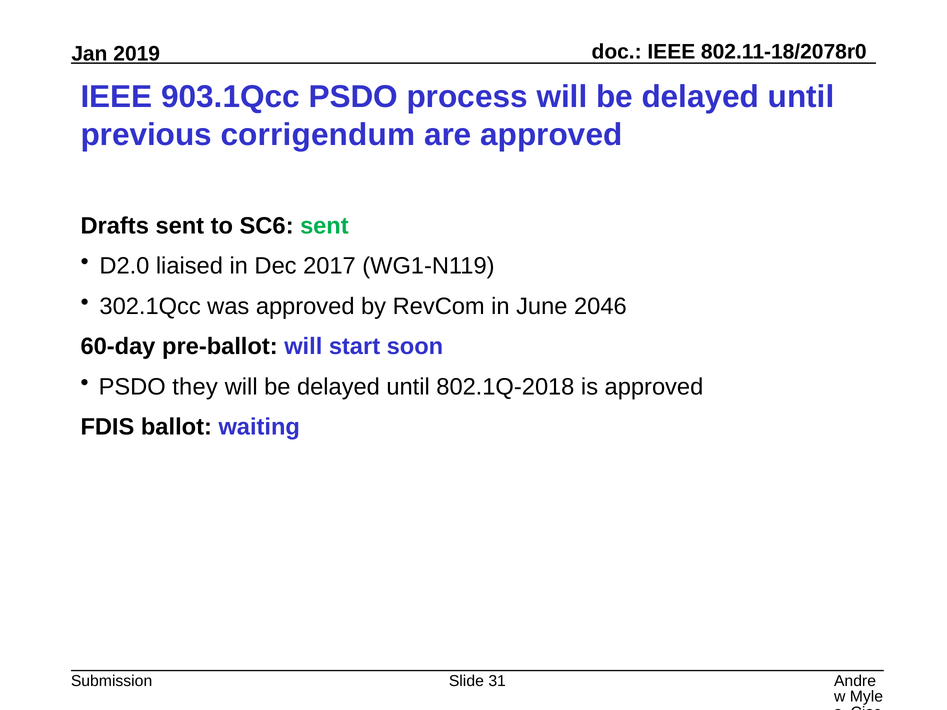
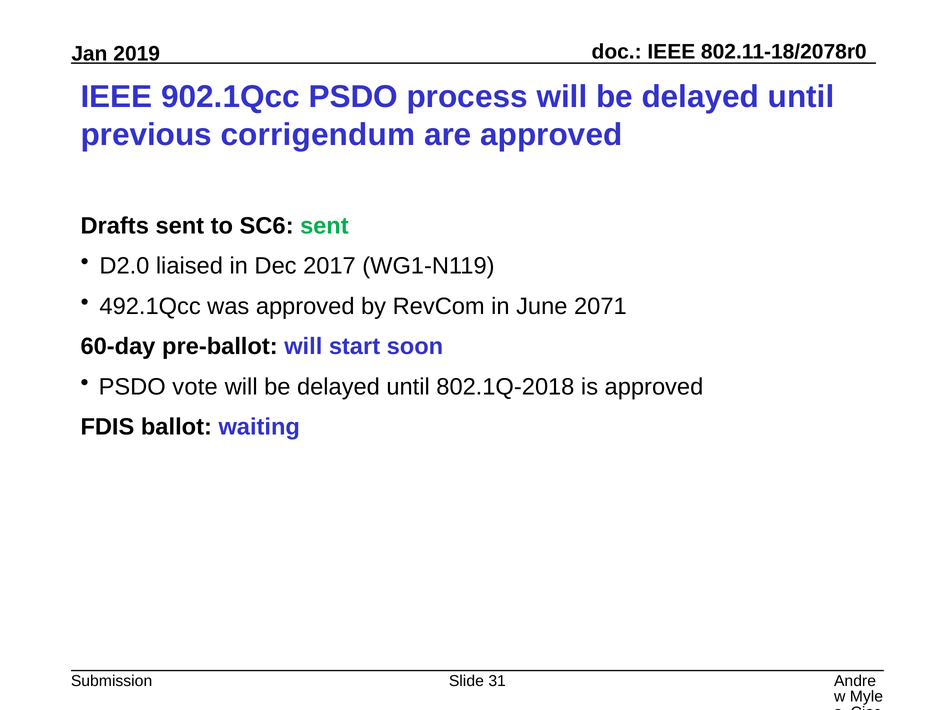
903.1Qcc: 903.1Qcc -> 902.1Qcc
302.1Qcc: 302.1Qcc -> 492.1Qcc
2046: 2046 -> 2071
they: they -> vote
